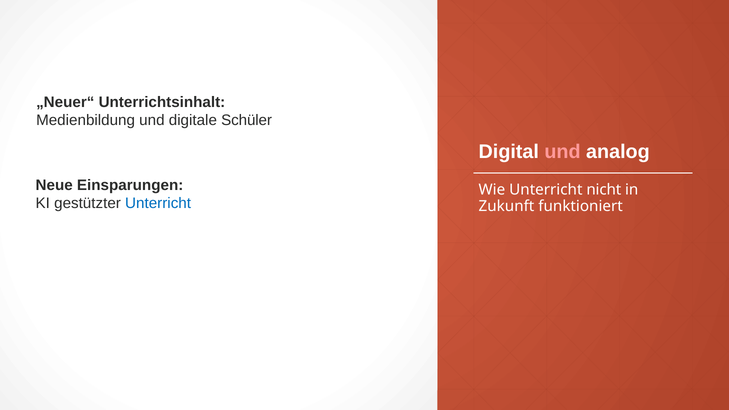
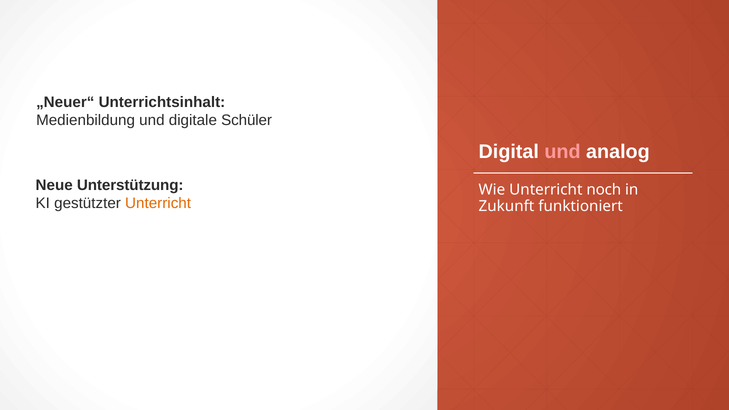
Einsparungen: Einsparungen -> Unterstützung
nicht: nicht -> noch
Unterricht at (158, 203) colour: blue -> orange
